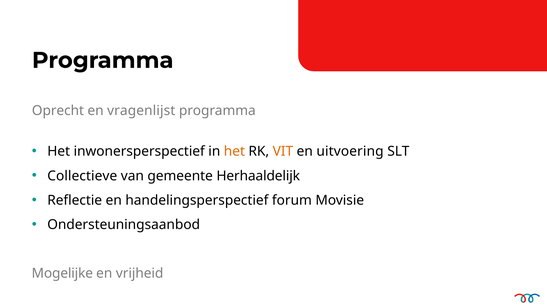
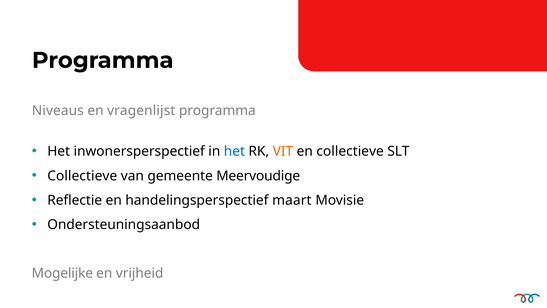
Oprecht: Oprecht -> Niveaus
het at (234, 151) colour: orange -> blue
en uitvoering: uitvoering -> collectieve
Herhaaldelijk: Herhaaldelijk -> Meervoudige
forum: forum -> maart
